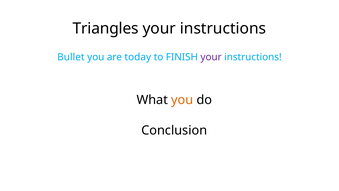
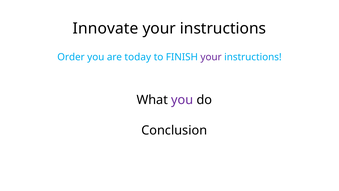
Triangles: Triangles -> Innovate
Bullet: Bullet -> Order
you at (182, 100) colour: orange -> purple
